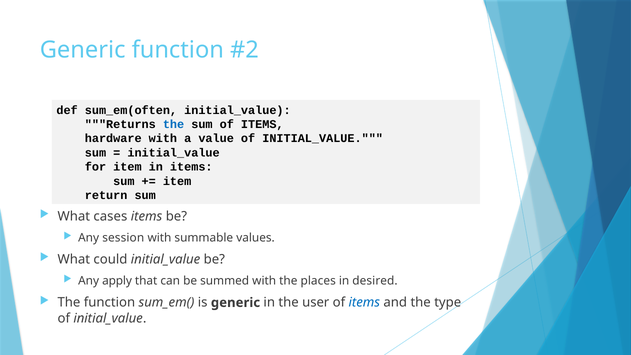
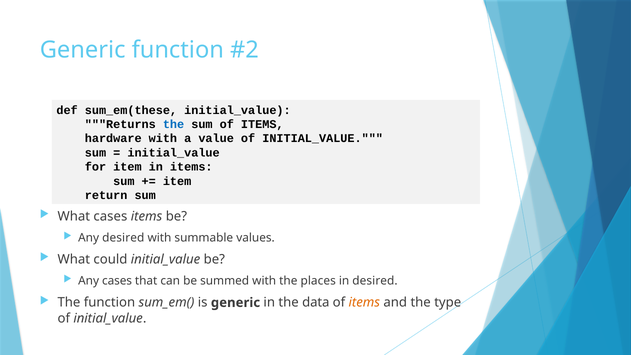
sum_em(often: sum_em(often -> sum_em(these
Any session: session -> desired
Any apply: apply -> cases
user: user -> data
items at (364, 303) colour: blue -> orange
